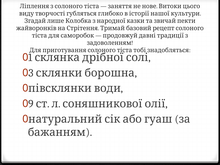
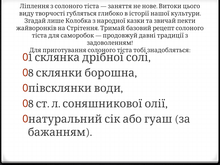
3 at (31, 73): 3 -> 8
9 at (31, 104): 9 -> 8
